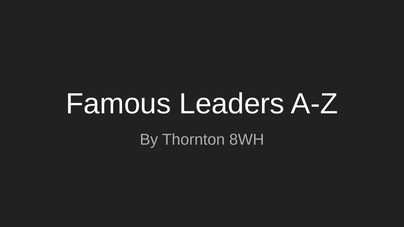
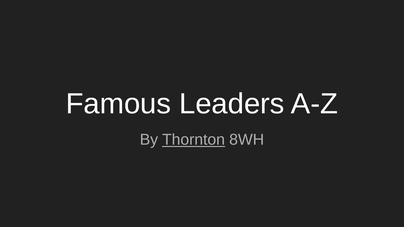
Thornton underline: none -> present
